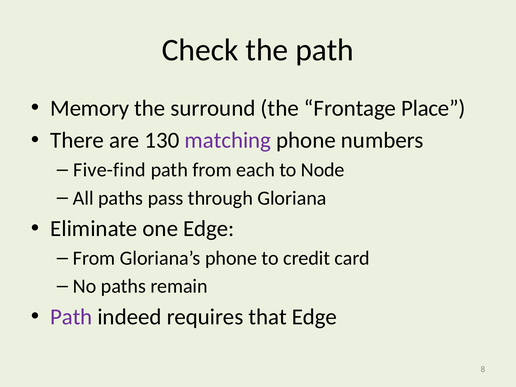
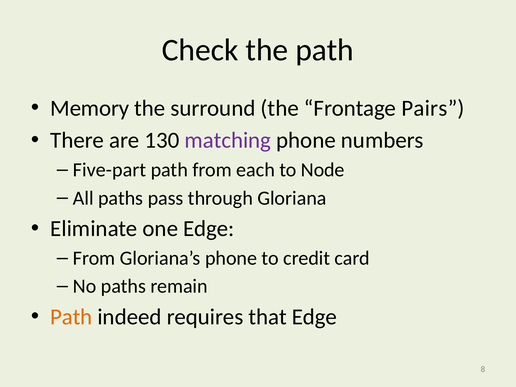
Place: Place -> Pairs
Five-find: Five-find -> Five-part
Path at (71, 317) colour: purple -> orange
